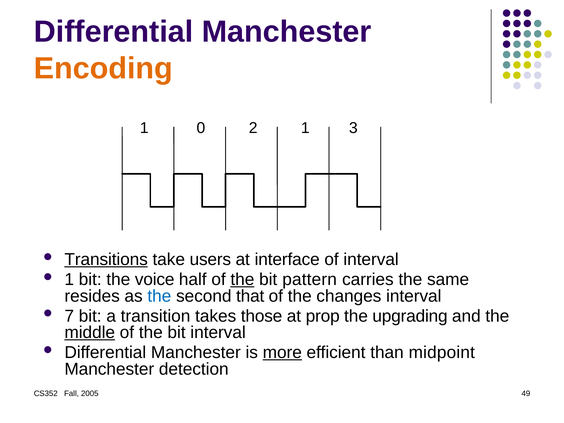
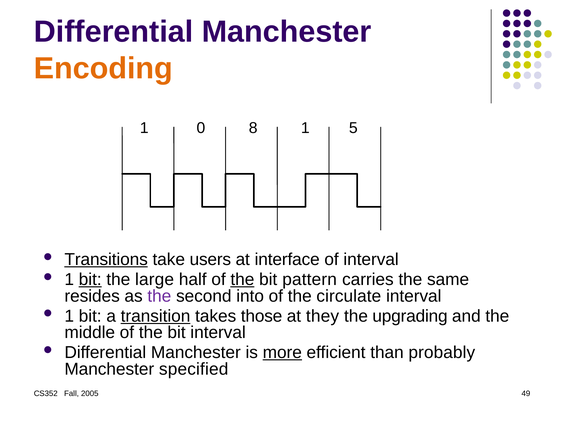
2: 2 -> 8
3: 3 -> 5
bit at (90, 279) underline: none -> present
voice: voice -> large
the at (159, 296) colour: blue -> purple
that: that -> into
changes: changes -> circulate
7 at (69, 316): 7 -> 1
transition underline: none -> present
prop: prop -> they
middle underline: present -> none
midpoint: midpoint -> probably
detection: detection -> specified
